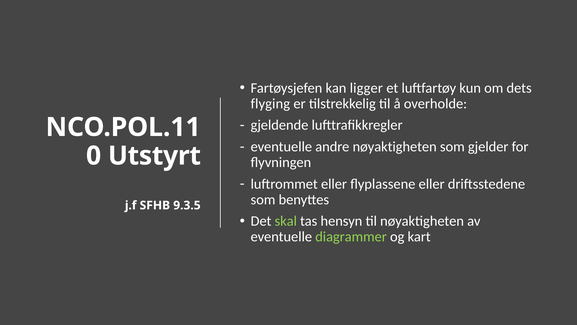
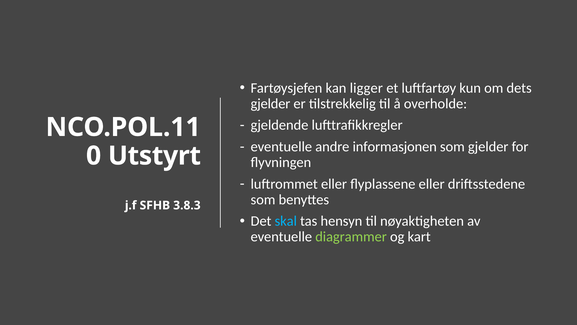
flyging at (270, 103): flyging -> gjelder
andre nøyaktigheten: nøyaktigheten -> informasjonen
9.3.5: 9.3.5 -> 3.8.3
skal colour: light green -> light blue
